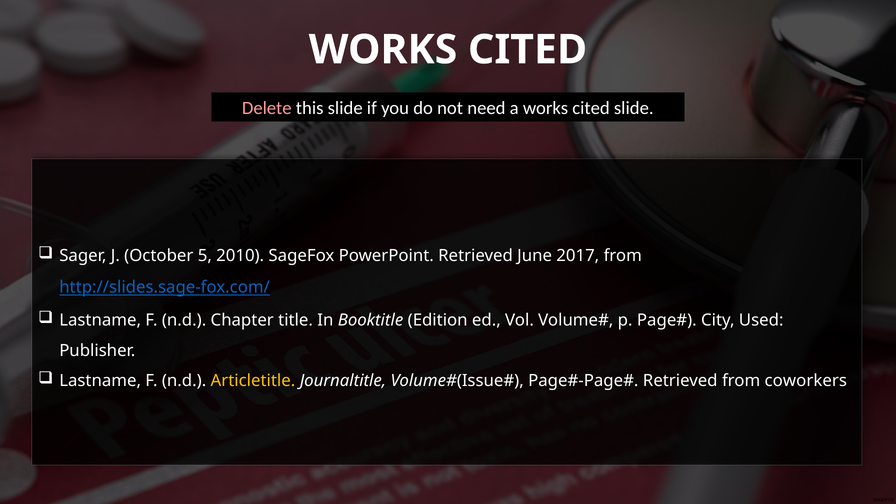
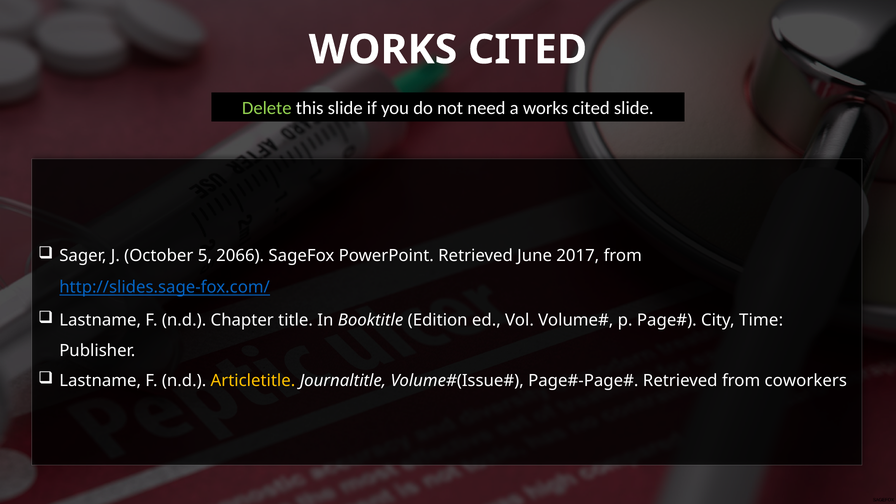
Delete colour: pink -> light green
2010: 2010 -> 2066
Used: Used -> Time
